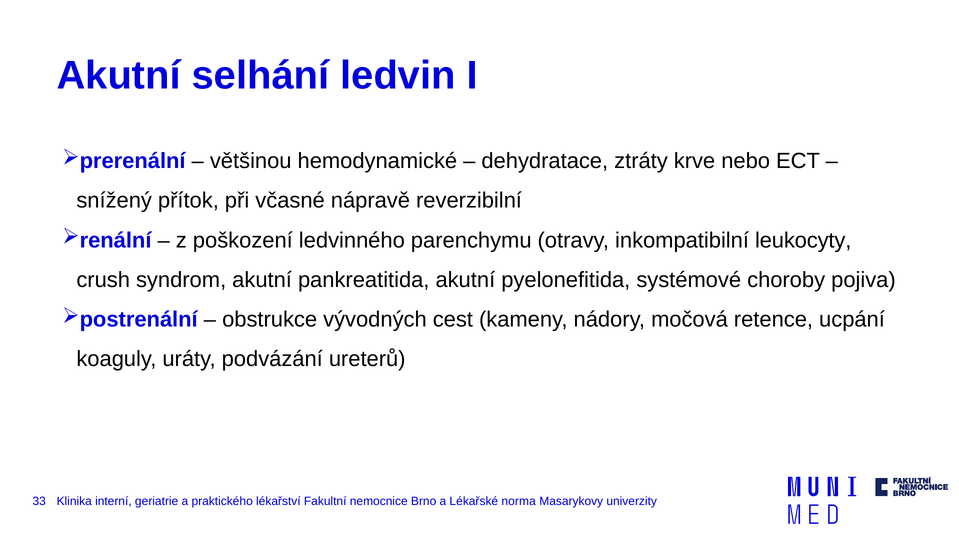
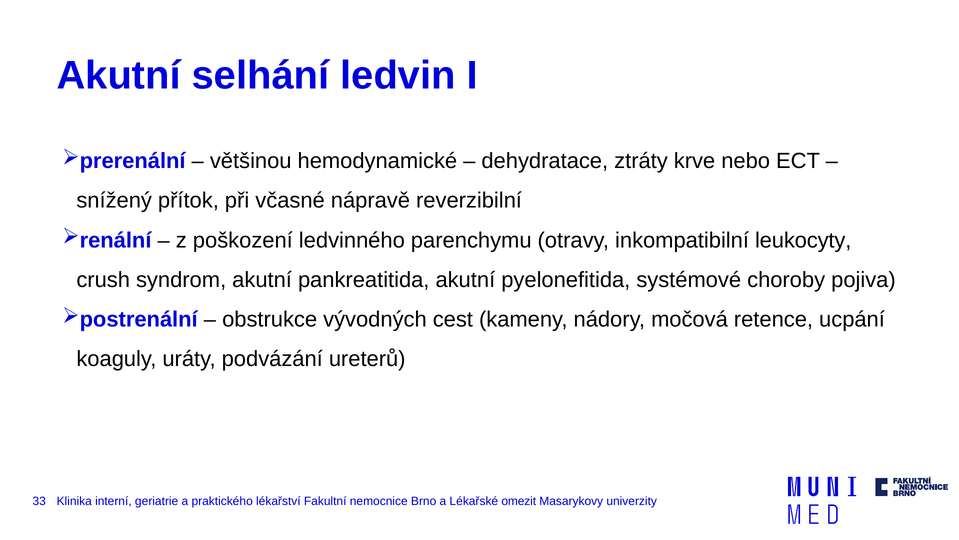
norma: norma -> omezit
